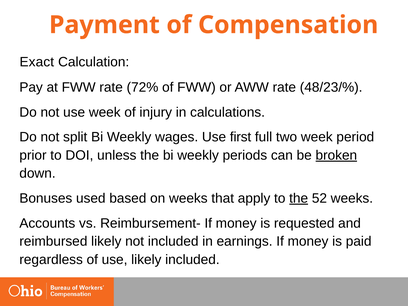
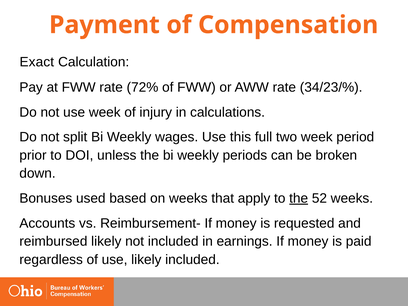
48/23/%: 48/23/% -> 34/23/%
first: first -> this
broken underline: present -> none
